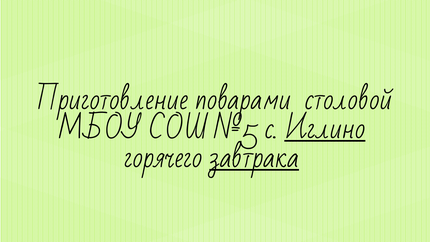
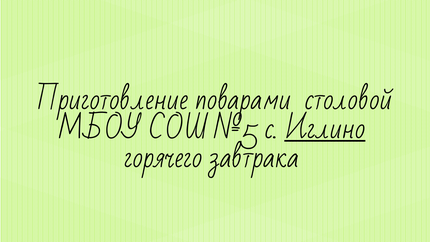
завтрака underline: present -> none
